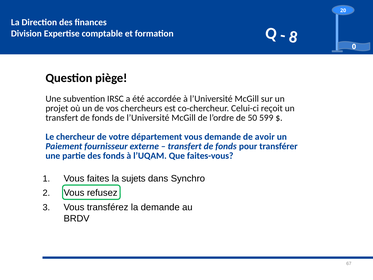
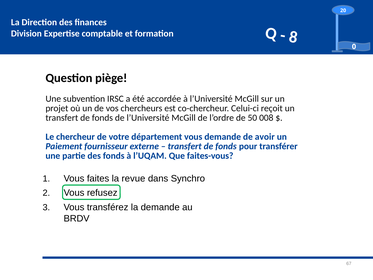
599: 599 -> 008
sujets: sujets -> revue
